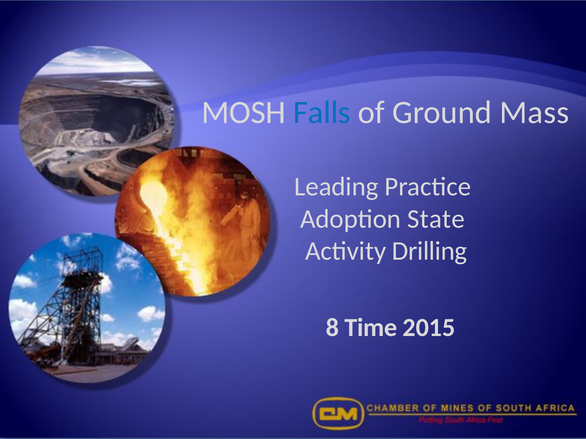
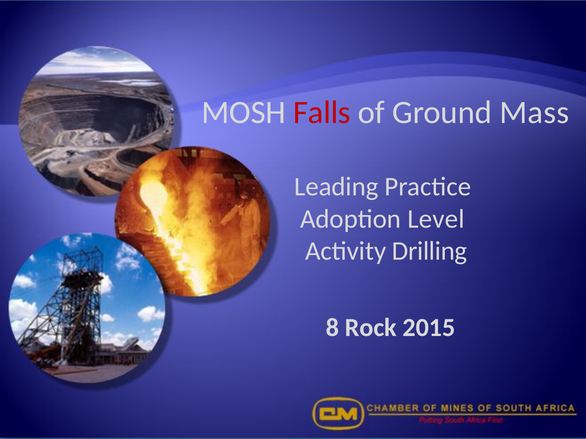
Falls colour: blue -> red
State: State -> Level
Time: Time -> Rock
